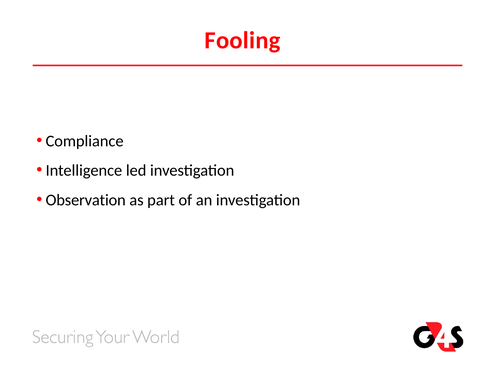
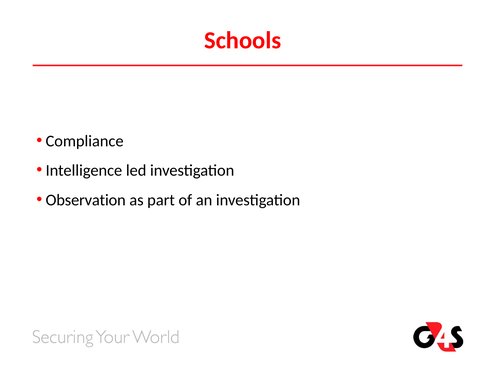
Fooling: Fooling -> Schools
